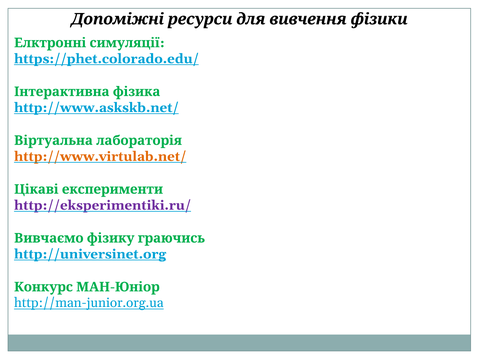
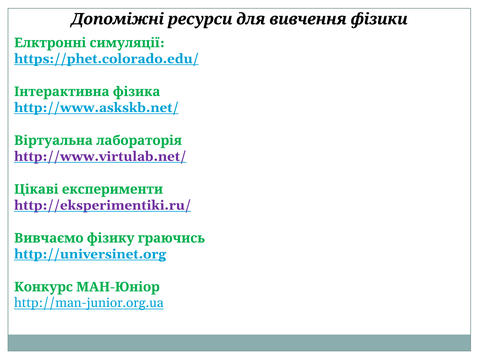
http://www.virtulab.net/ colour: orange -> purple
